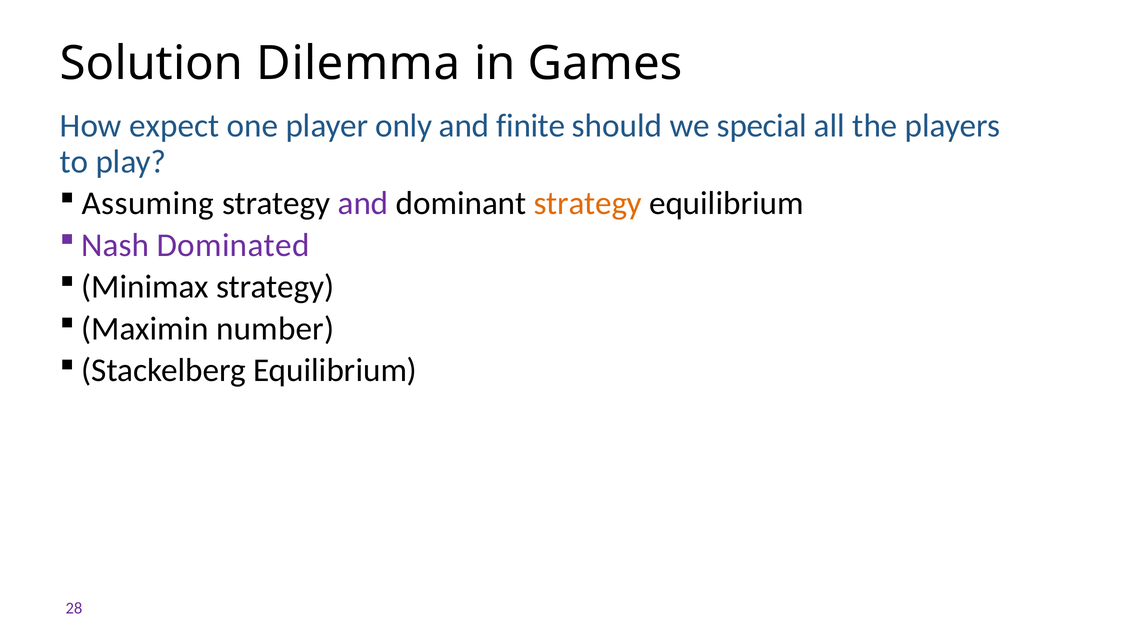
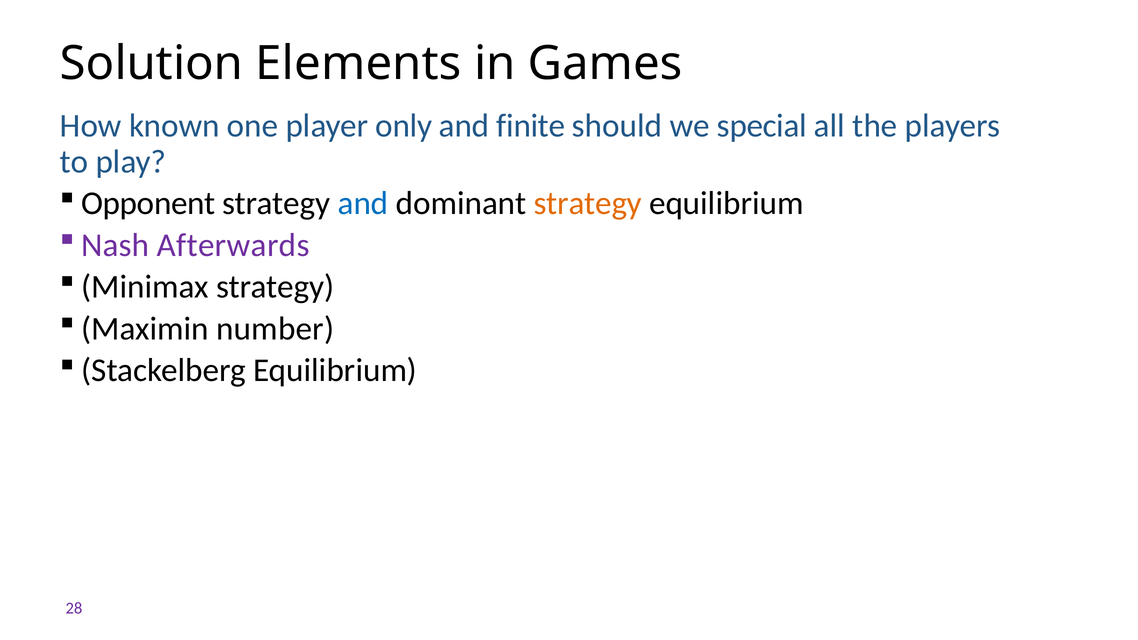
Dilemma: Dilemma -> Elements
expect: expect -> known
Assuming: Assuming -> Opponent
and at (363, 203) colour: purple -> blue
Dominated: Dominated -> Afterwards
